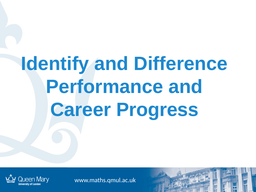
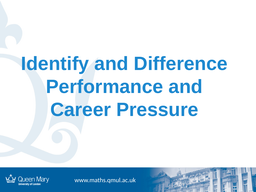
Progress: Progress -> Pressure
